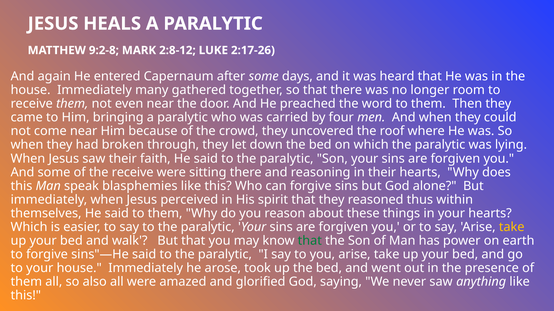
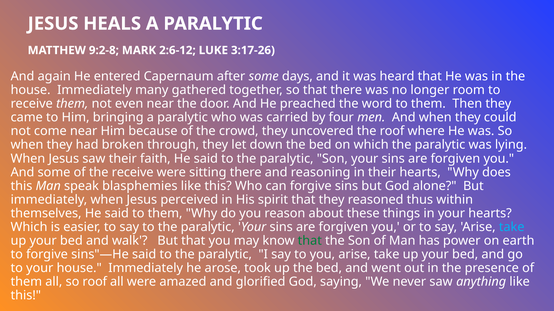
2:8-12: 2:8-12 -> 2:6-12
2:17-26: 2:17-26 -> 3:17-26
take at (512, 227) colour: yellow -> light blue
so also: also -> roof
